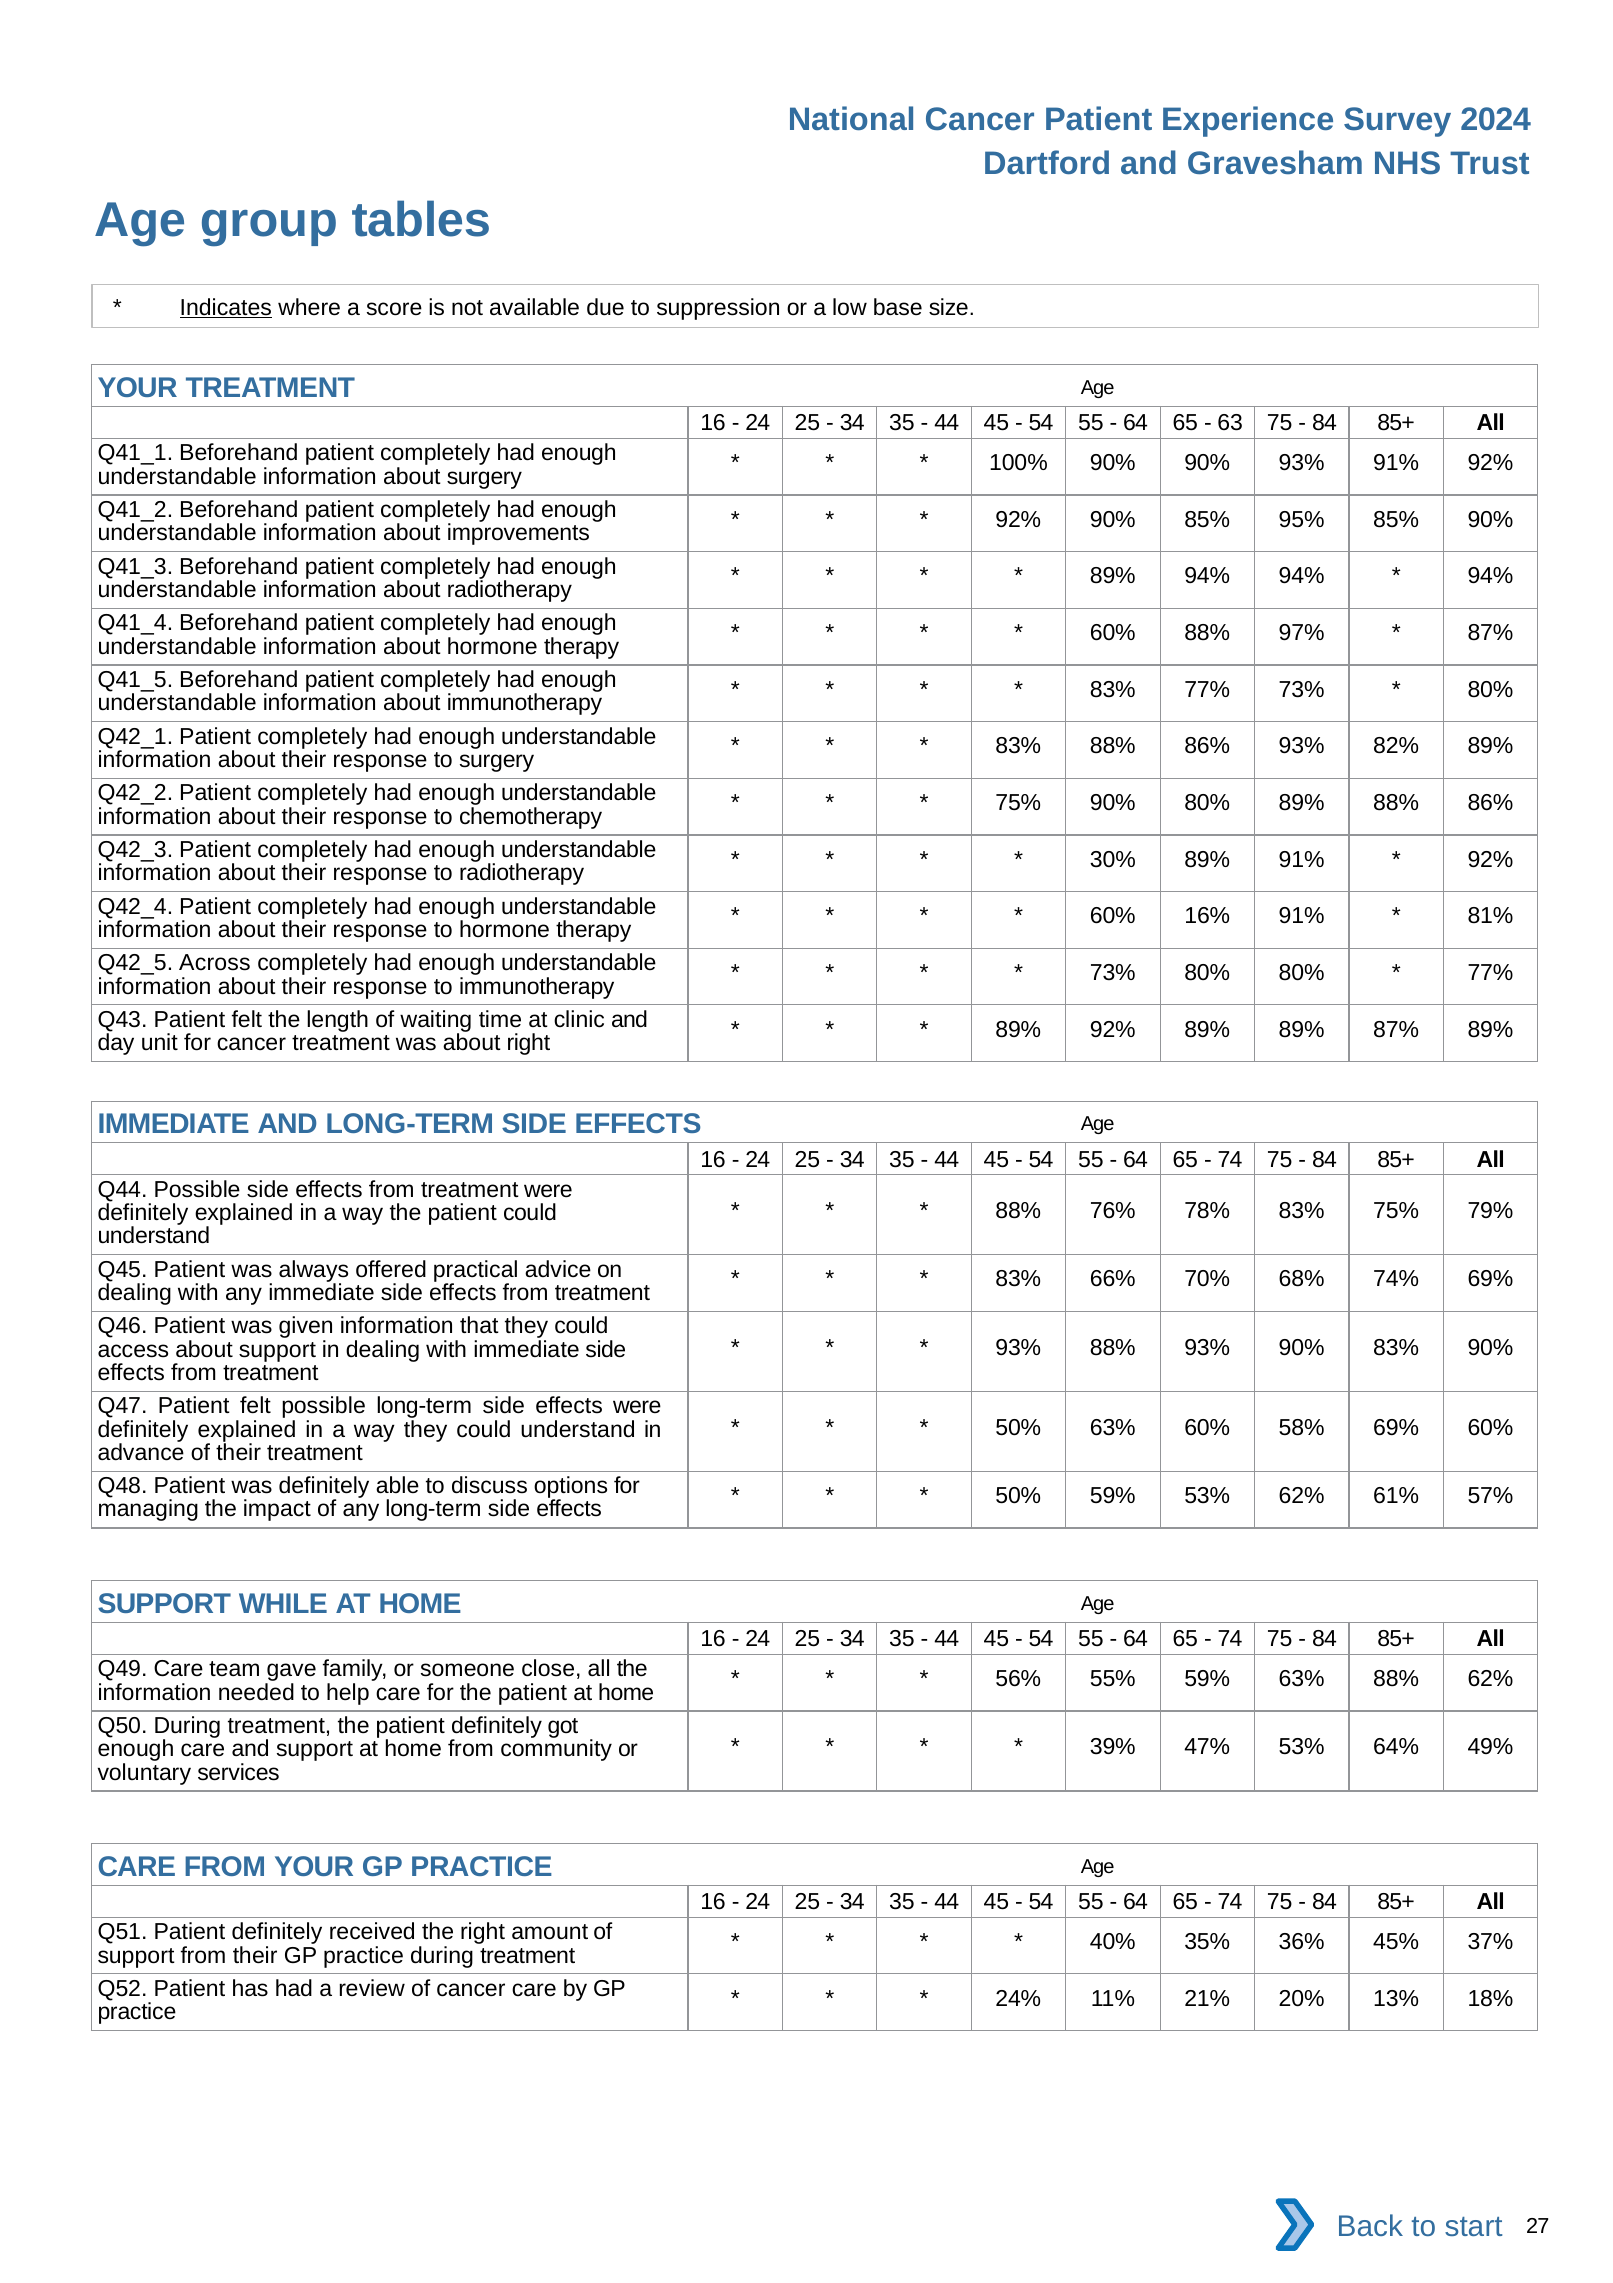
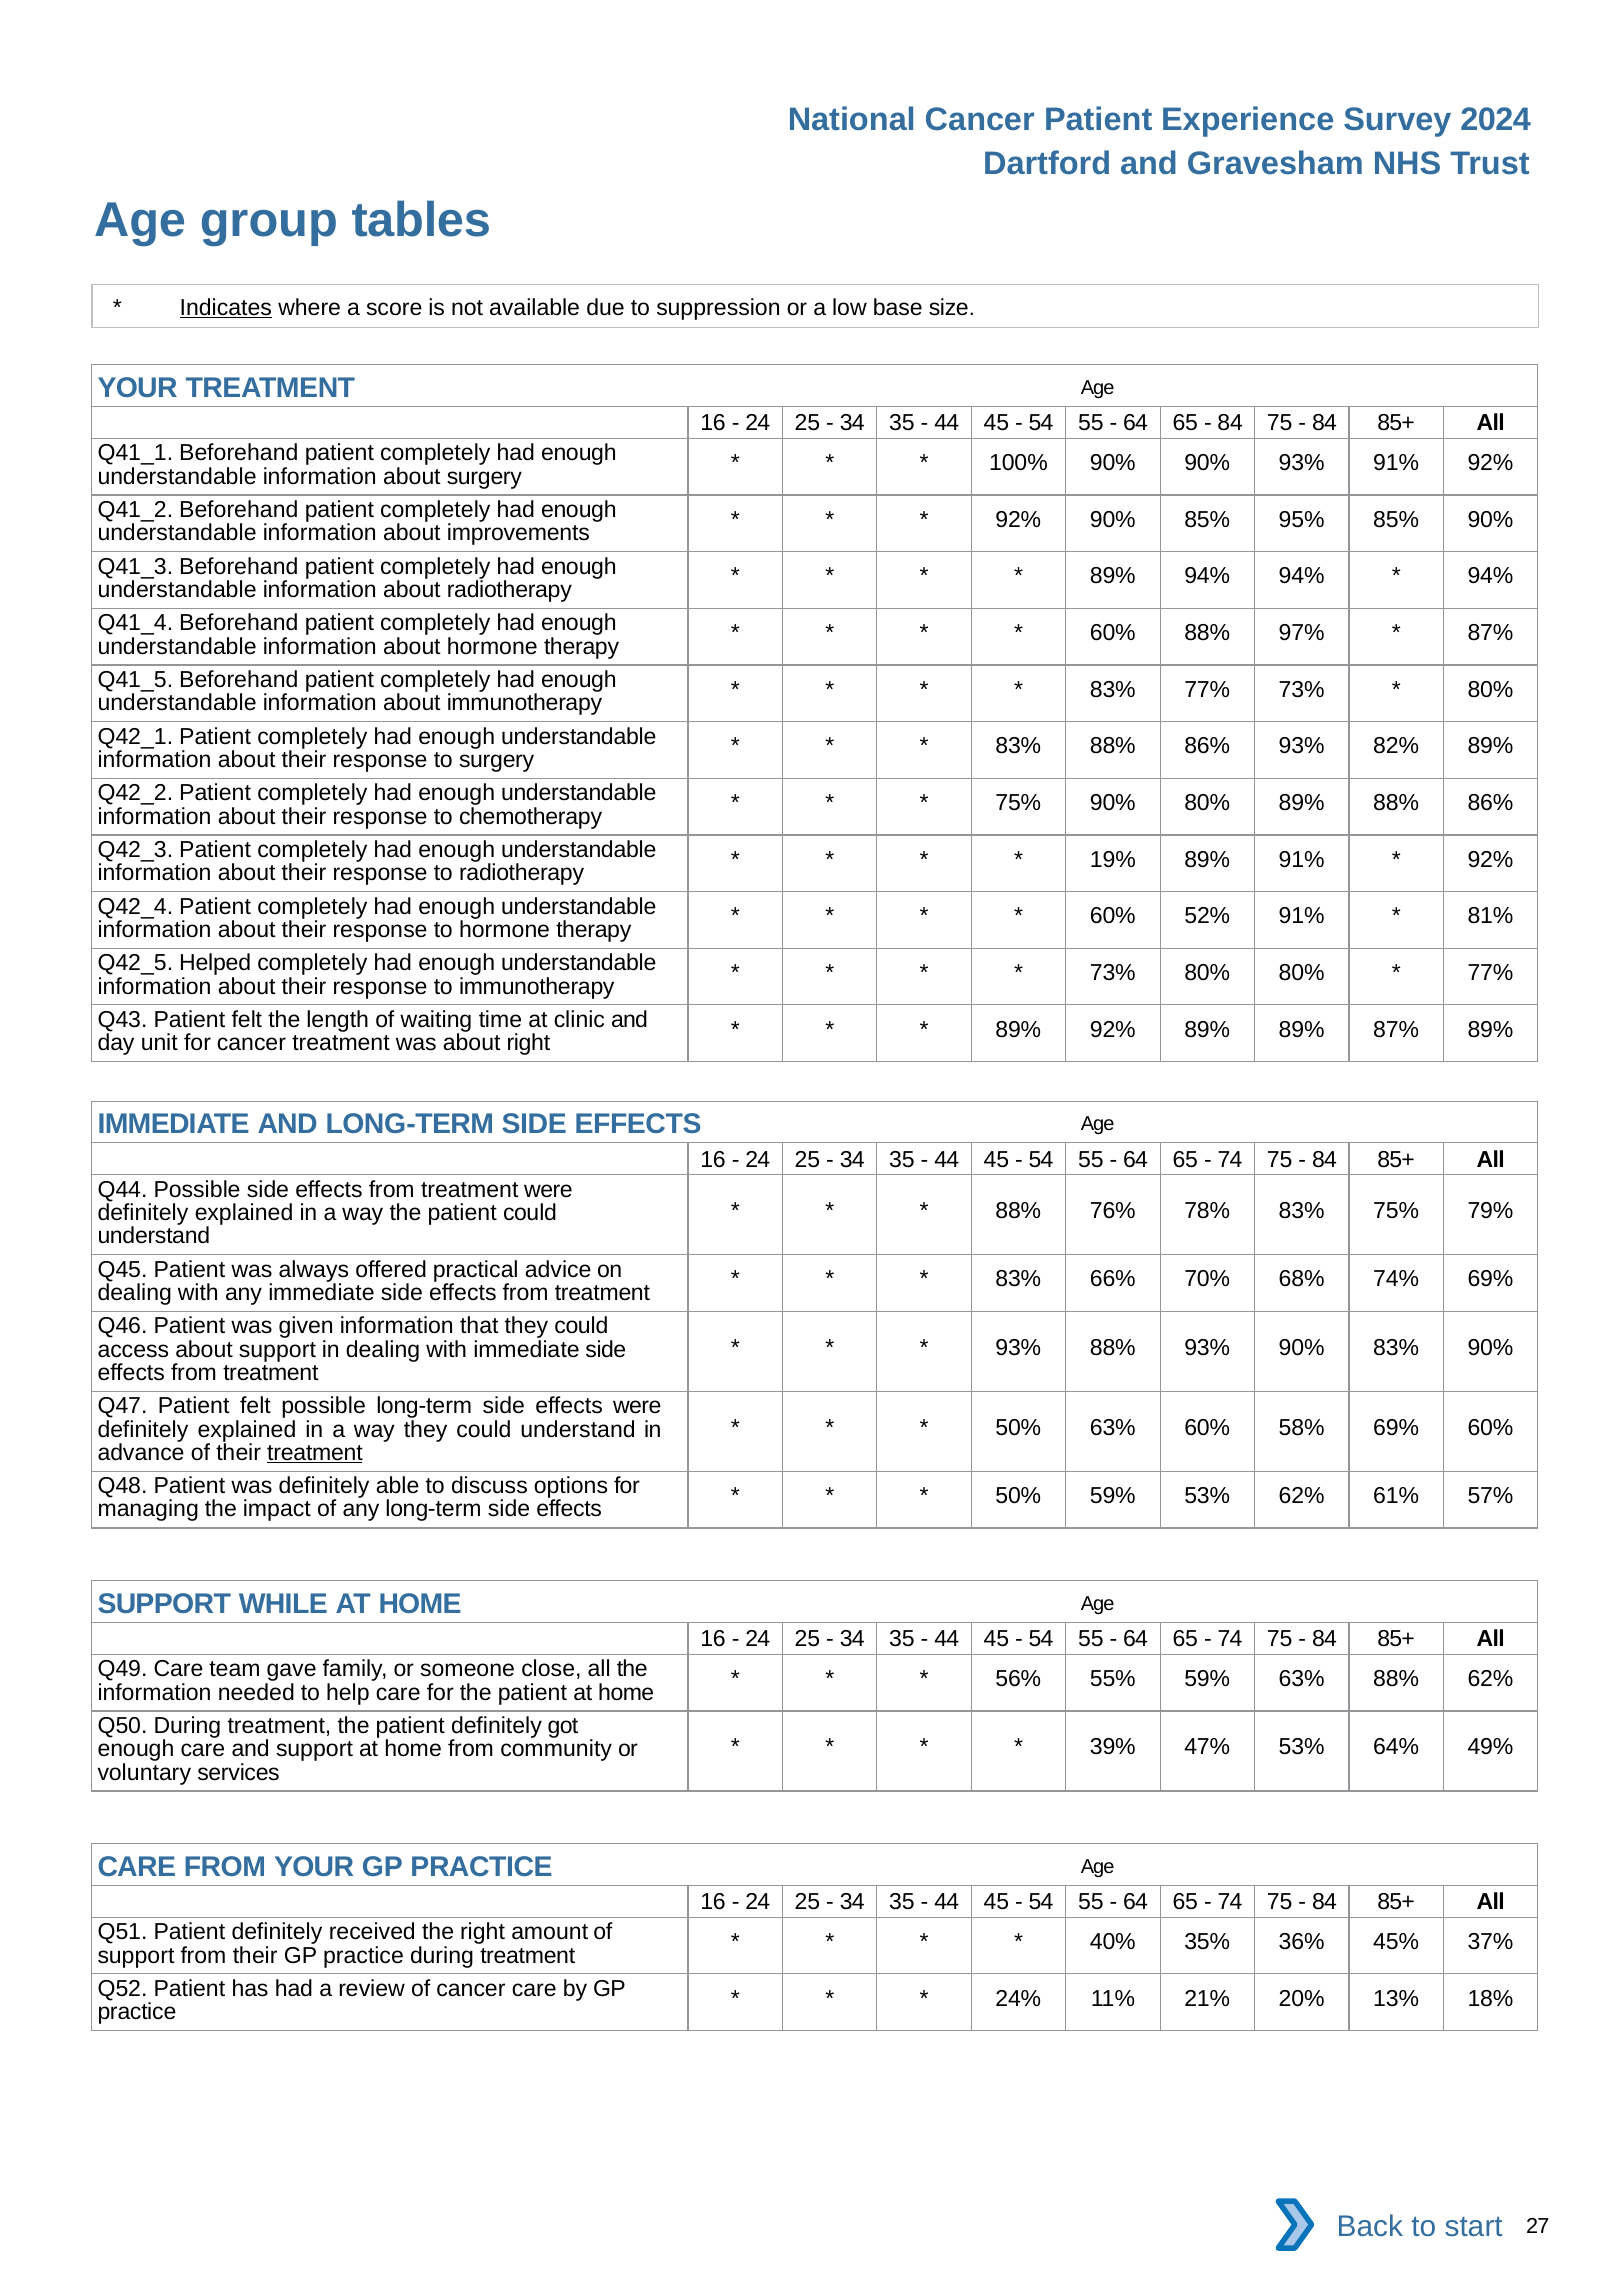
63 at (1230, 423): 63 -> 84
30%: 30% -> 19%
16%: 16% -> 52%
Across: Across -> Helped
treatment at (315, 1452) underline: none -> present
